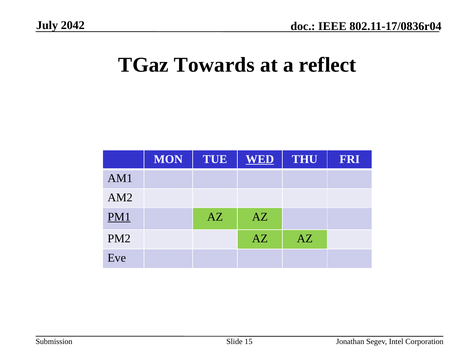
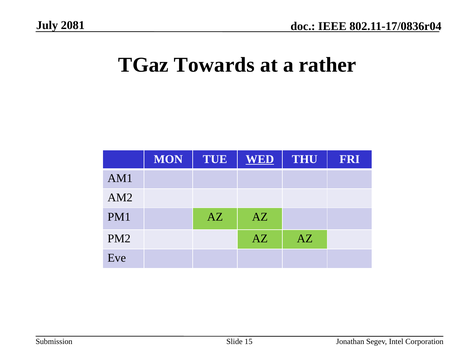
2042: 2042 -> 2081
reflect: reflect -> rather
PM1 underline: present -> none
